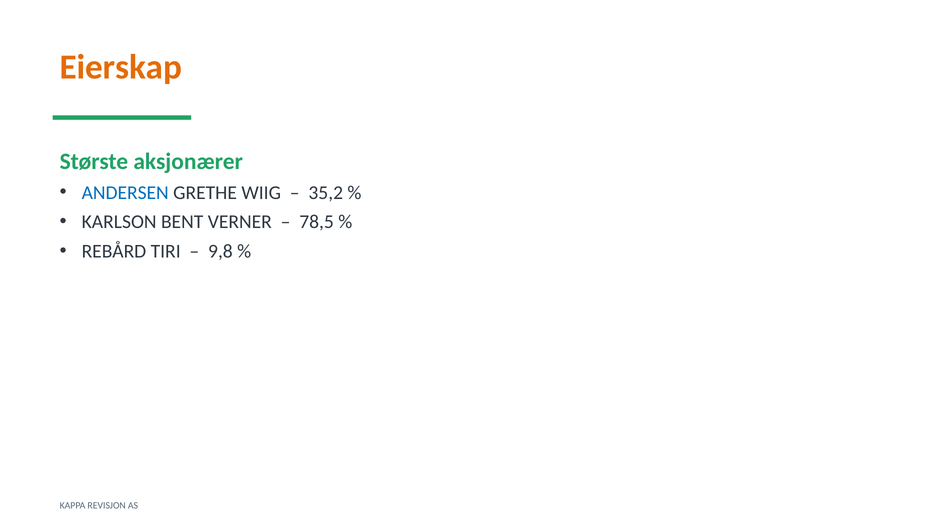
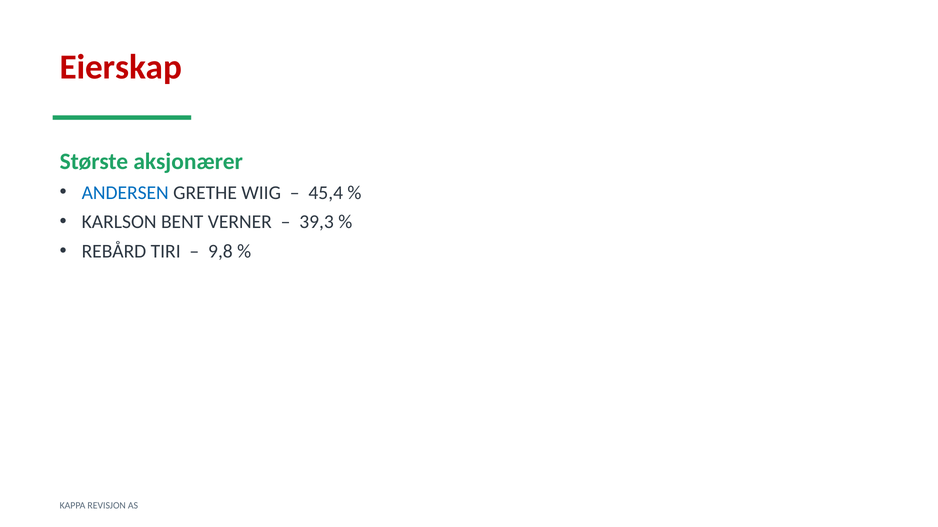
Eierskap colour: orange -> red
35,2: 35,2 -> 45,4
78,5: 78,5 -> 39,3
